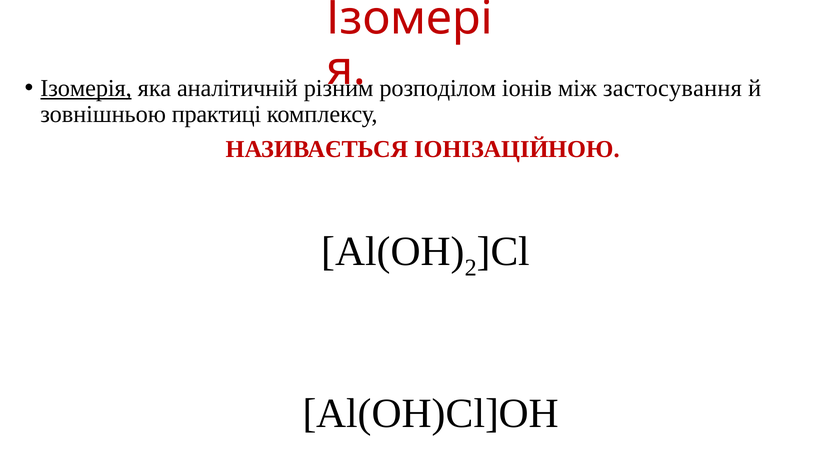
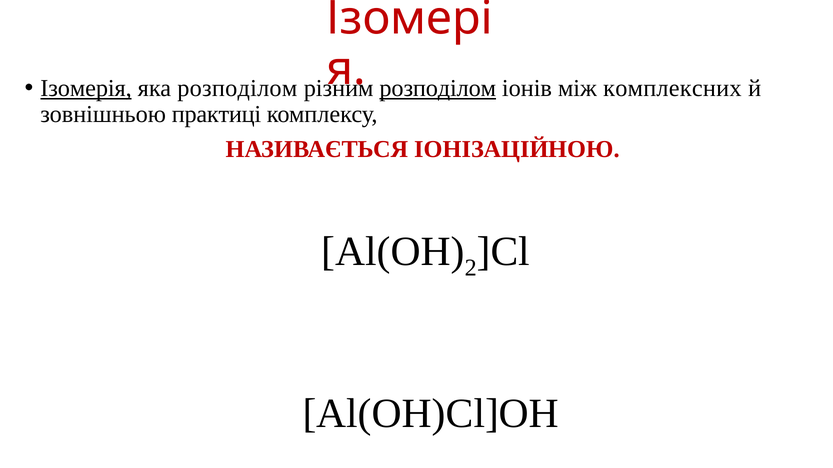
яка аналітичній: аналітичній -> розподілом
розподілом at (438, 88) underline: none -> present
застосування: застосування -> комплексних
